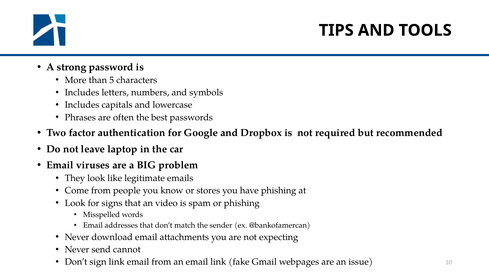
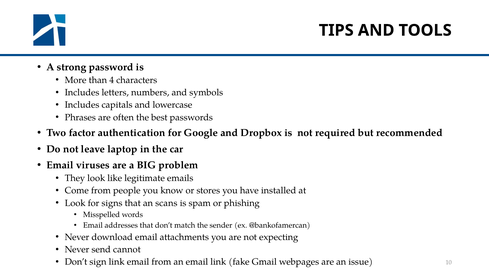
5: 5 -> 4
have phishing: phishing -> installed
video: video -> scans
